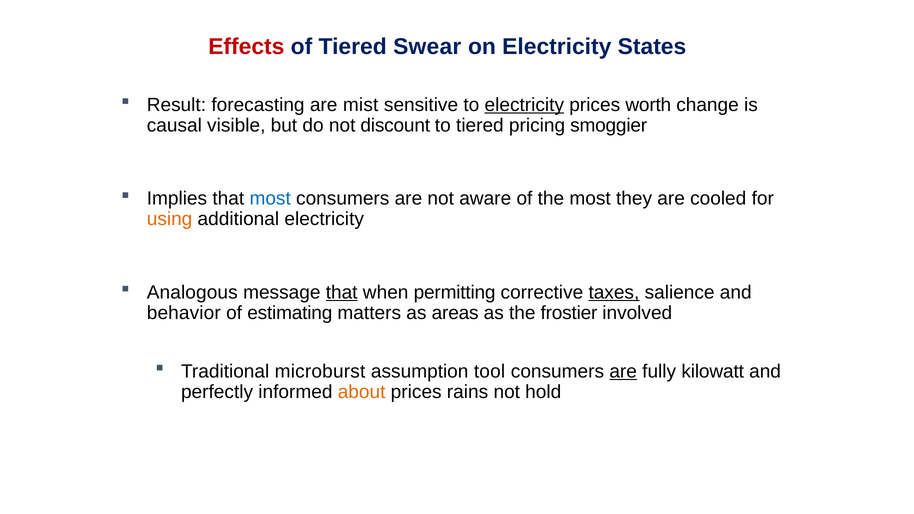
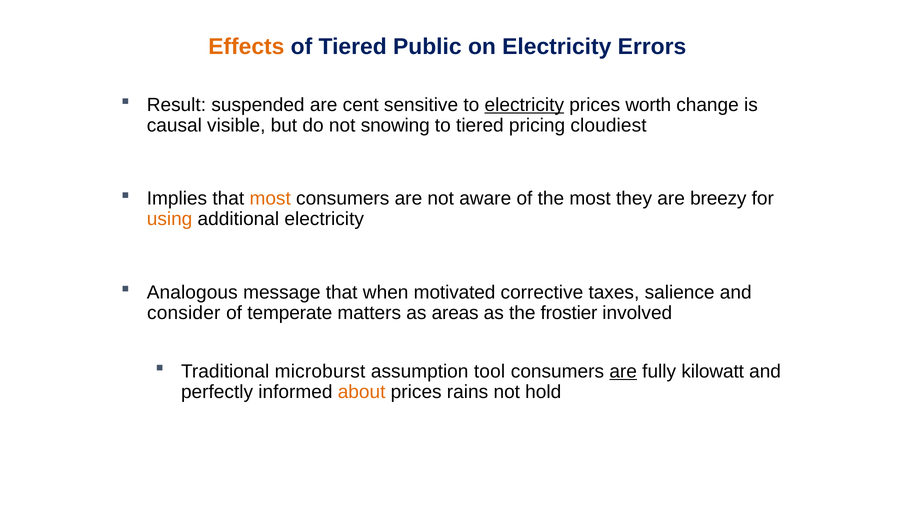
Effects colour: red -> orange
Swear: Swear -> Public
States: States -> Errors
forecasting: forecasting -> suspended
mist: mist -> cent
discount: discount -> snowing
smoggier: smoggier -> cloudiest
most at (270, 199) colour: blue -> orange
cooled: cooled -> breezy
that at (342, 292) underline: present -> none
permitting: permitting -> motivated
taxes underline: present -> none
behavior: behavior -> consider
estimating: estimating -> temperate
